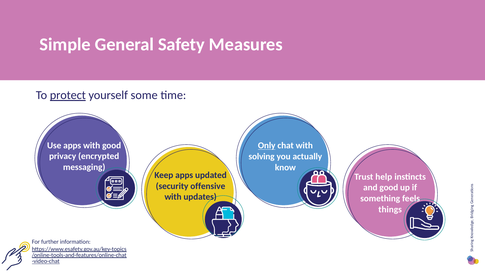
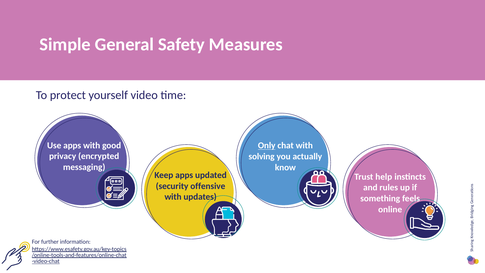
protect underline: present -> none
some: some -> video
and good: good -> rules
things: things -> online
